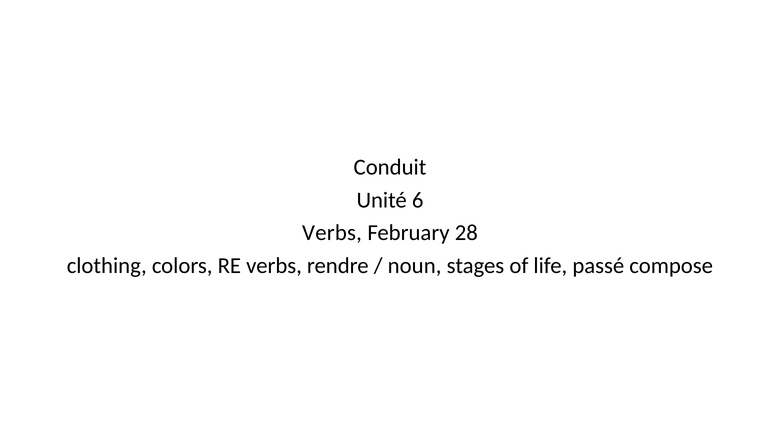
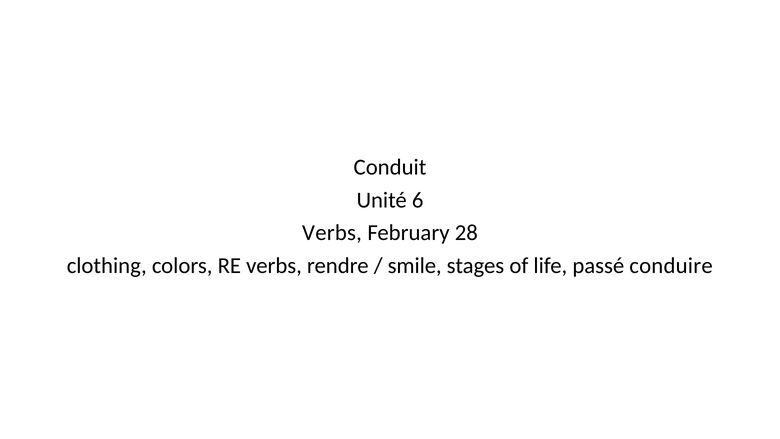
noun: noun -> smile
compose: compose -> conduire
